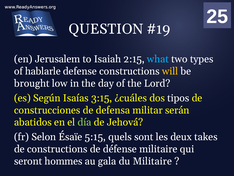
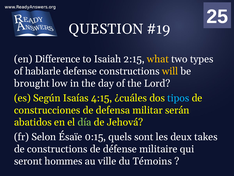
Jerusalem: Jerusalem -> Difference
what colour: light blue -> yellow
3:15: 3:15 -> 4:15
tipos colour: white -> light blue
5:15: 5:15 -> 0:15
gala: gala -> ville
du Militaire: Militaire -> Témoins
